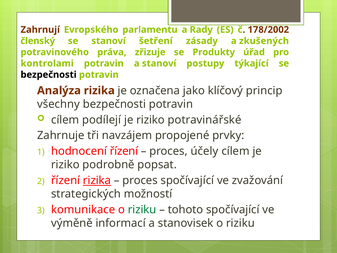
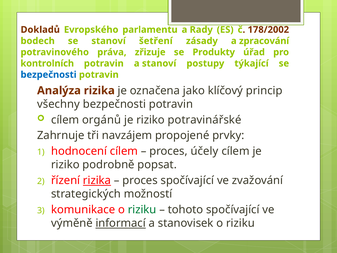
Zahrnují: Zahrnují -> Dokladů
členský: členský -> bodech
zkušených: zkušených -> zpracování
kontrolami: kontrolami -> kontrolních
bezpečnosti at (49, 75) colour: black -> blue
podílejí: podílejí -> orgánů
hodnocení řízení: řízení -> cílem
informací underline: none -> present
